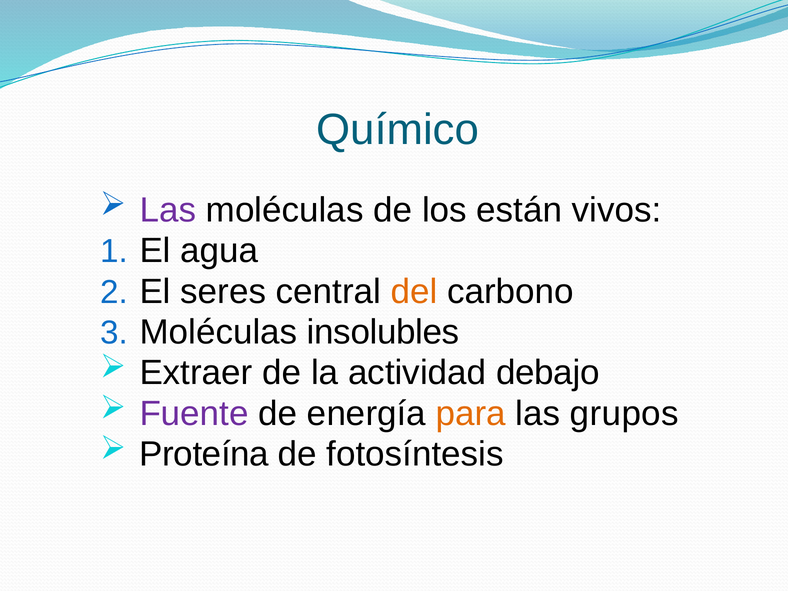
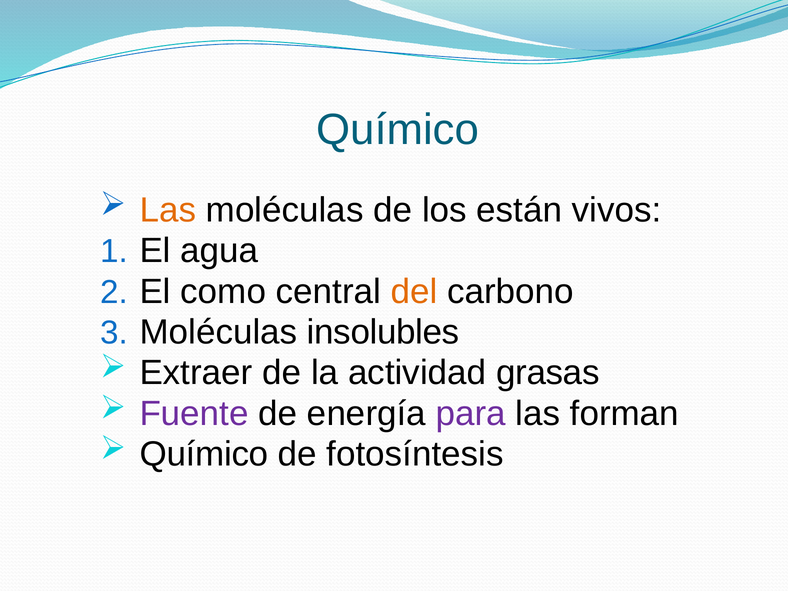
Las at (168, 210) colour: purple -> orange
seres: seres -> como
debajo: debajo -> grasas
para colour: orange -> purple
grupos: grupos -> forman
Proteína at (204, 454): Proteína -> Químico
